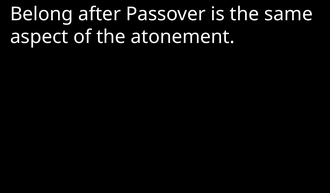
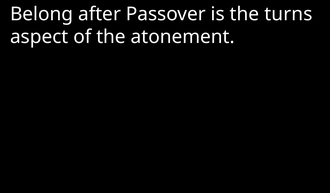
same: same -> turns
